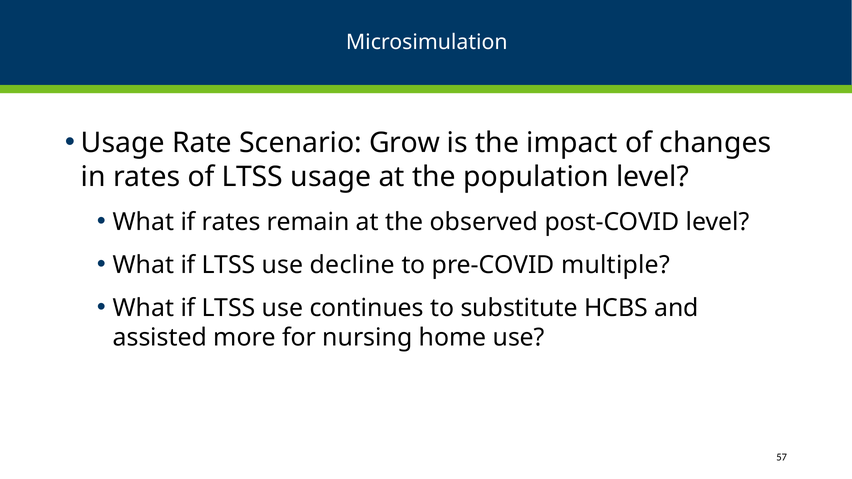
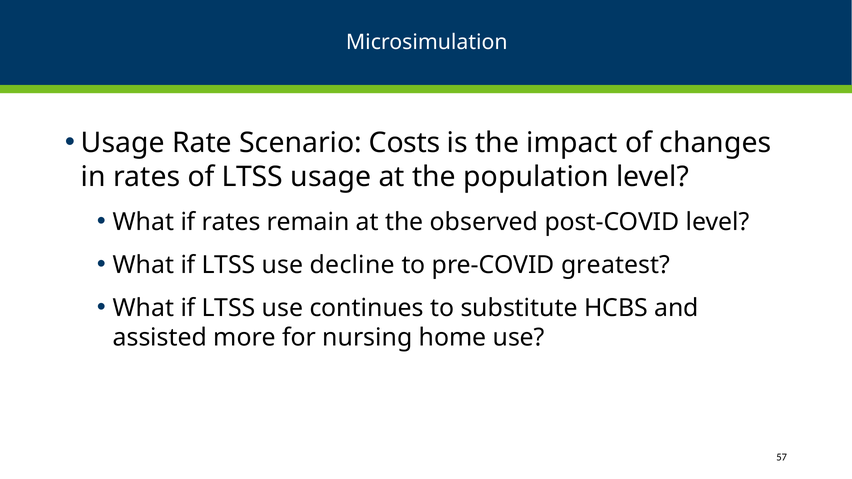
Grow: Grow -> Costs
multiple: multiple -> greatest
